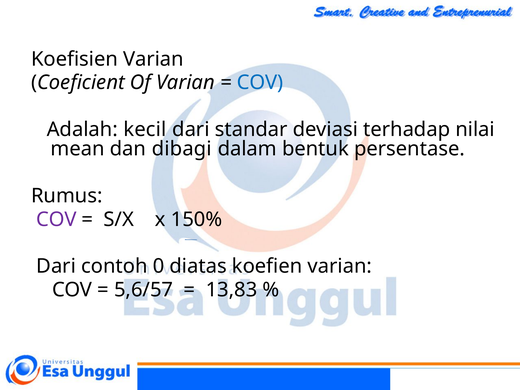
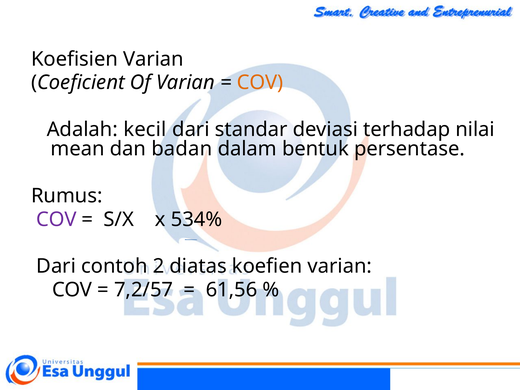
COV at (260, 83) colour: blue -> orange
dibagi: dibagi -> badan
150%: 150% -> 534%
0: 0 -> 2
5,6/57: 5,6/57 -> 7,2/57
13,83: 13,83 -> 61,56
